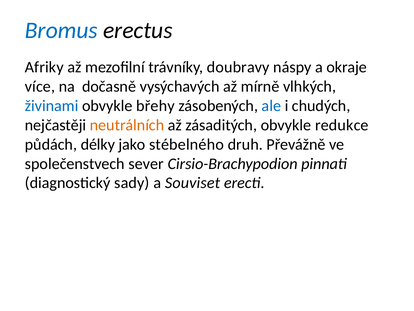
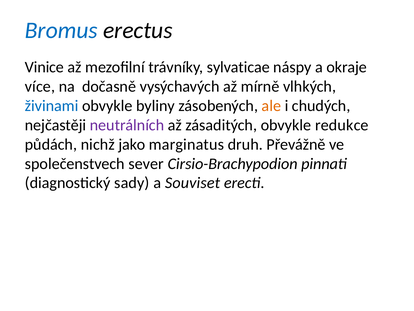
Afriky: Afriky -> Vinice
doubravy: doubravy -> sylvaticae
břehy: břehy -> byliny
ale colour: blue -> orange
neutrálních colour: orange -> purple
délky: délky -> nichž
stébelného: stébelného -> marginatus
